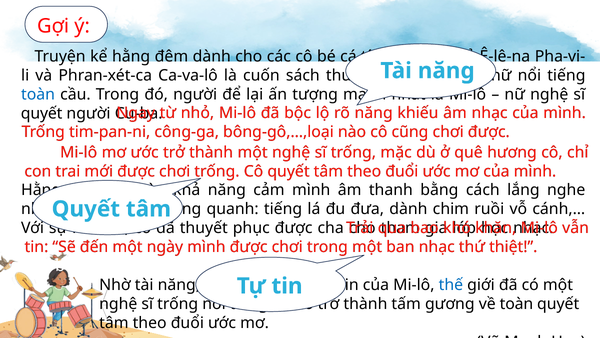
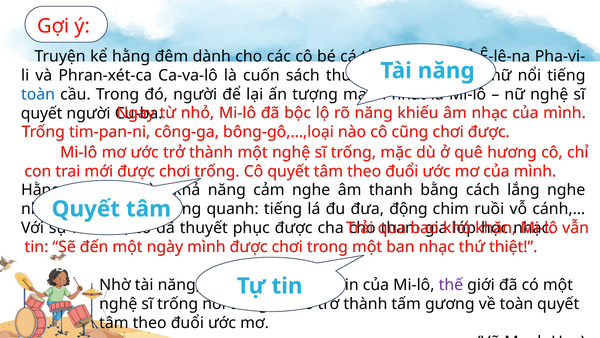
cảm mình: mình -> nghe
đưa dành: dành -> động
thế colour: blue -> purple
